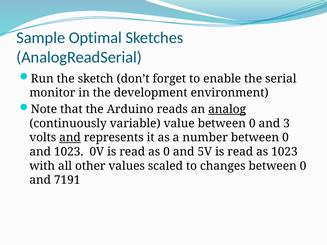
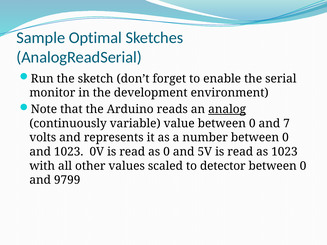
3: 3 -> 7
and at (70, 138) underline: present -> none
changes: changes -> detector
7191: 7191 -> 9799
